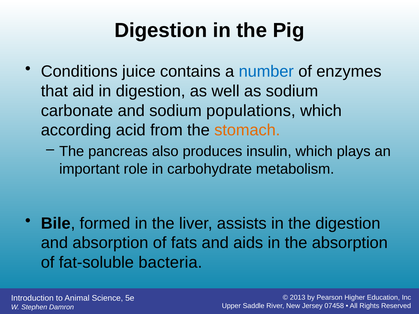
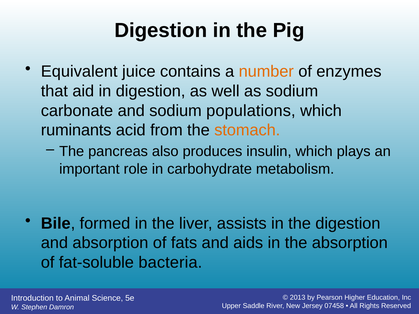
Conditions: Conditions -> Equivalent
number colour: blue -> orange
according: according -> ruminants
